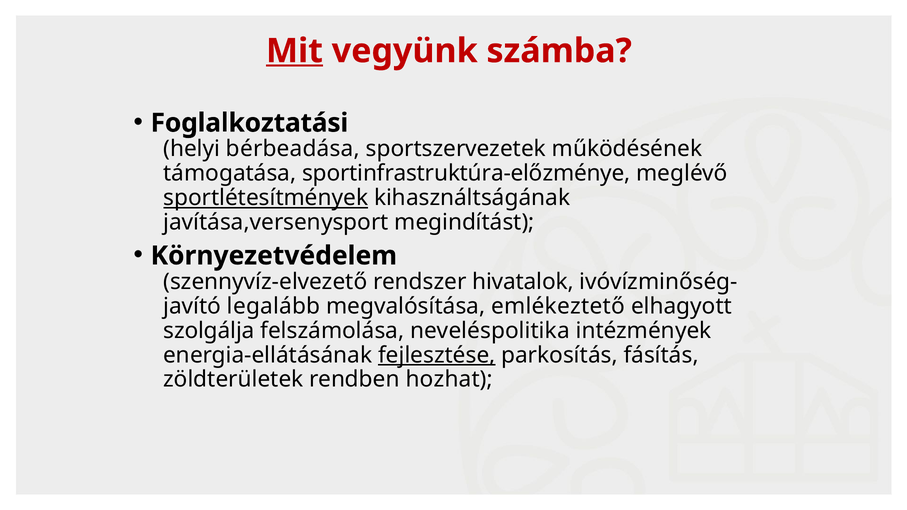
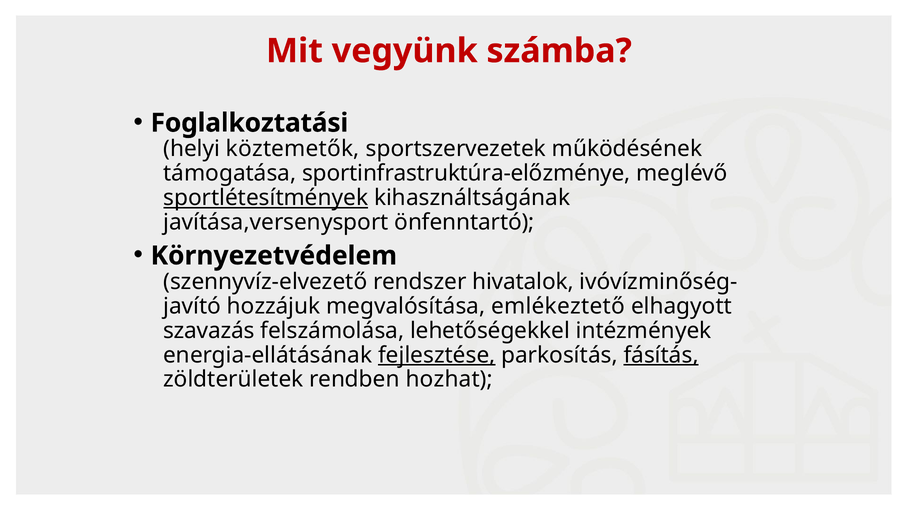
Mit underline: present -> none
bérbeadása: bérbeadása -> köztemetők
megindítást: megindítást -> önfenntartó
legalább: legalább -> hozzájuk
szolgálja: szolgálja -> szavazás
neveléspolitika: neveléspolitika -> lehetőségekkel
fásítás underline: none -> present
